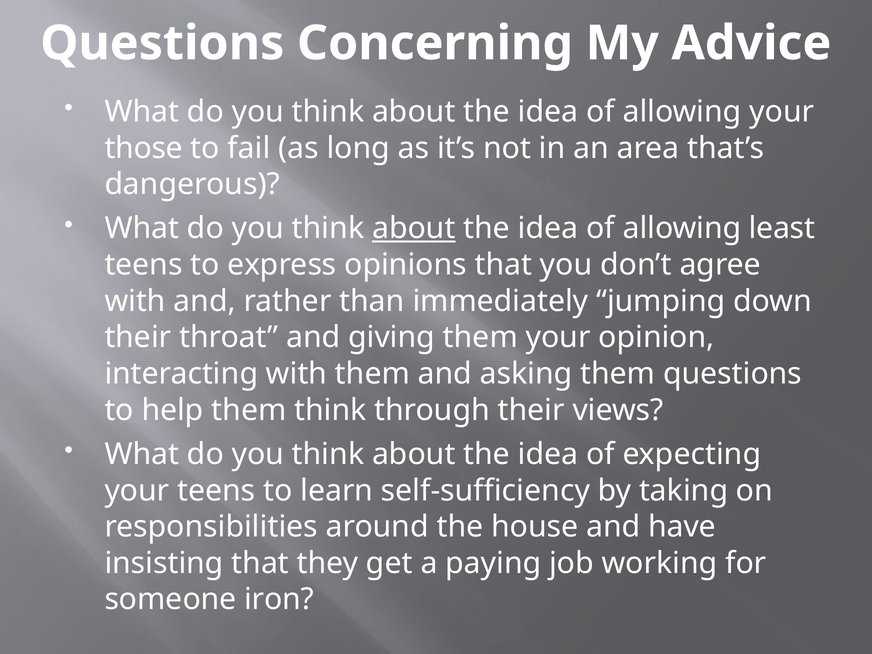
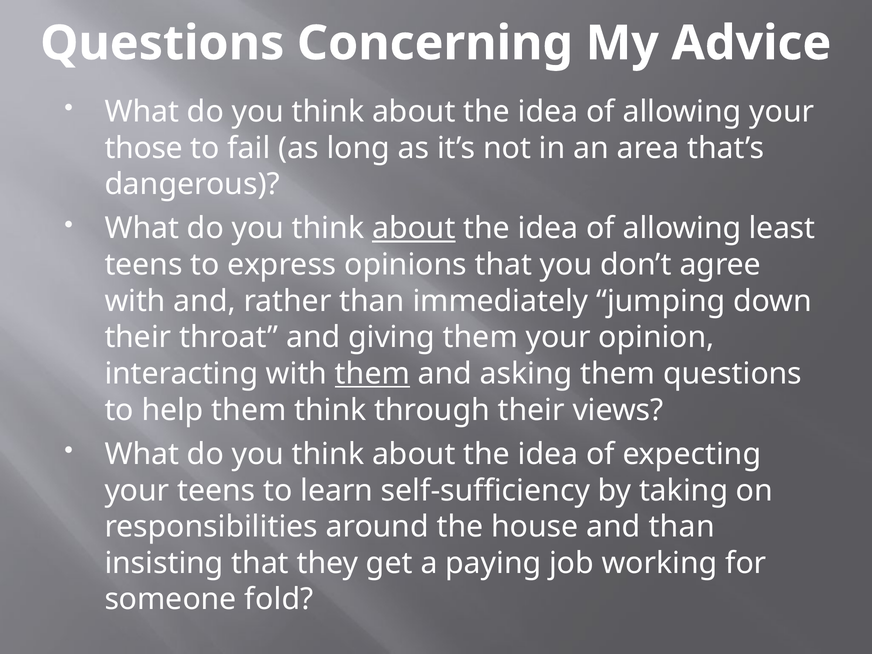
them at (372, 374) underline: none -> present
and have: have -> than
iron: iron -> fold
